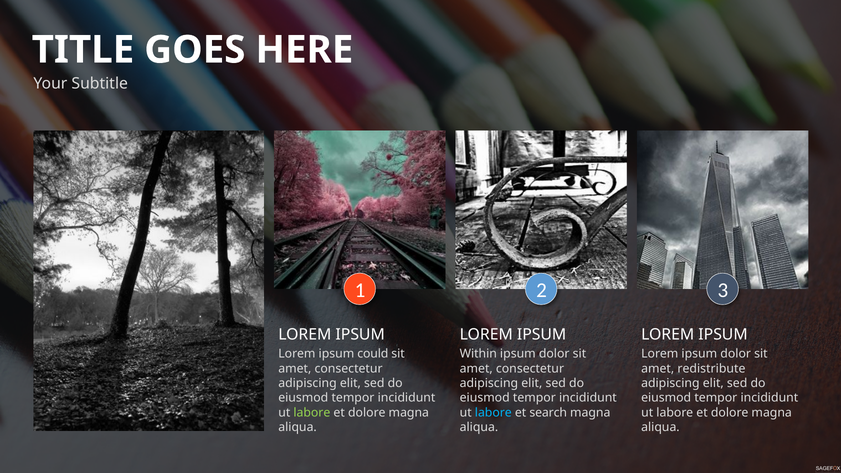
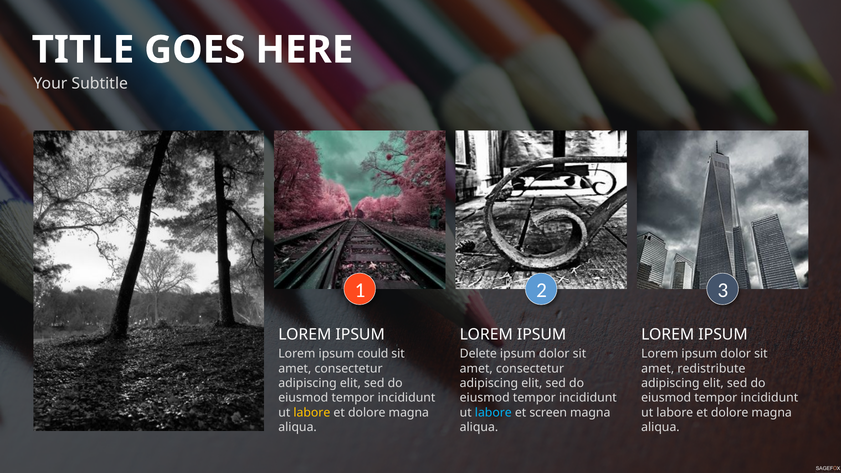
Within: Within -> Delete
labore at (312, 413) colour: light green -> yellow
search: search -> screen
